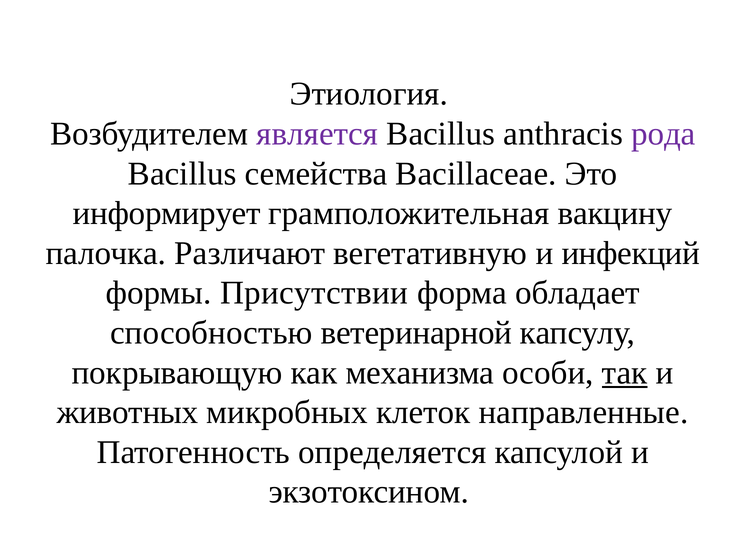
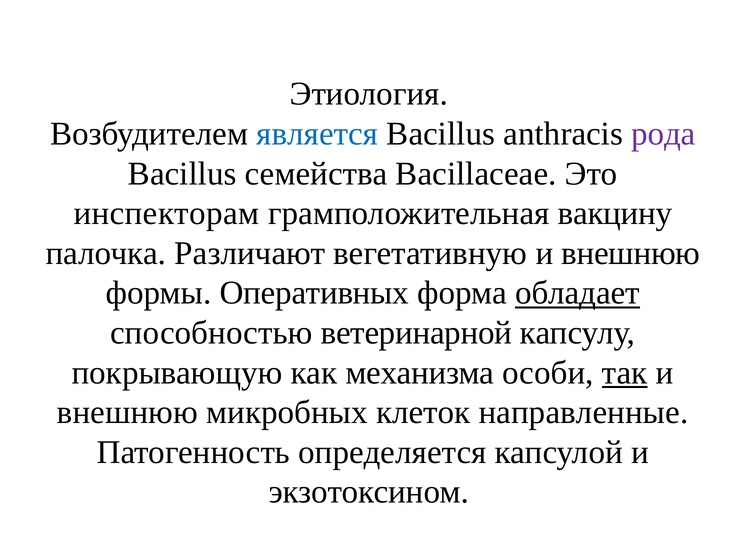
является colour: purple -> blue
информирует: информирует -> инспекторам
вегетативную и инфекций: инфекций -> внешнюю
Присутствии: Присутствии -> Оперативных
обладает underline: none -> present
животных at (128, 413): животных -> внешнюю
